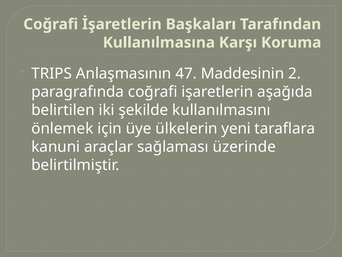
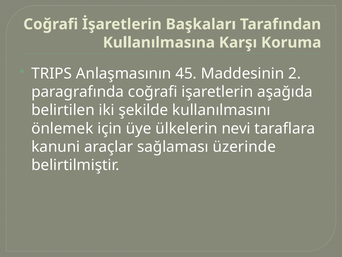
47: 47 -> 45
yeni: yeni -> nevi
